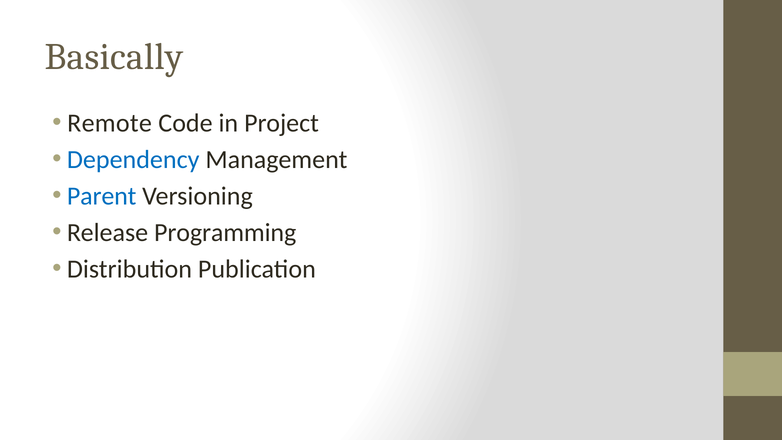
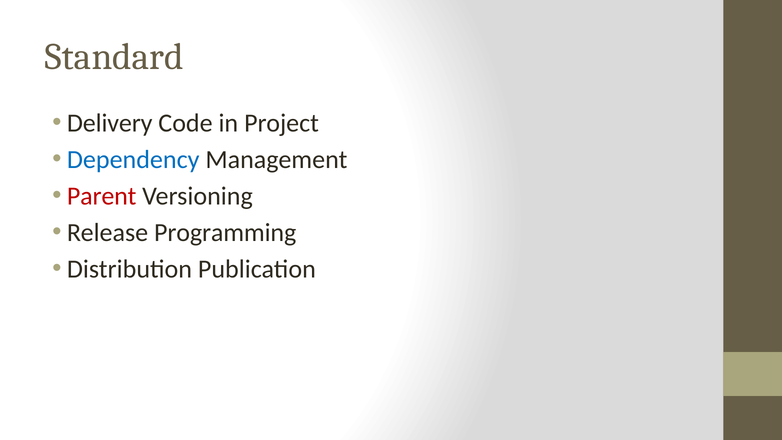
Basically: Basically -> Standard
Remote: Remote -> Delivery
Parent colour: blue -> red
